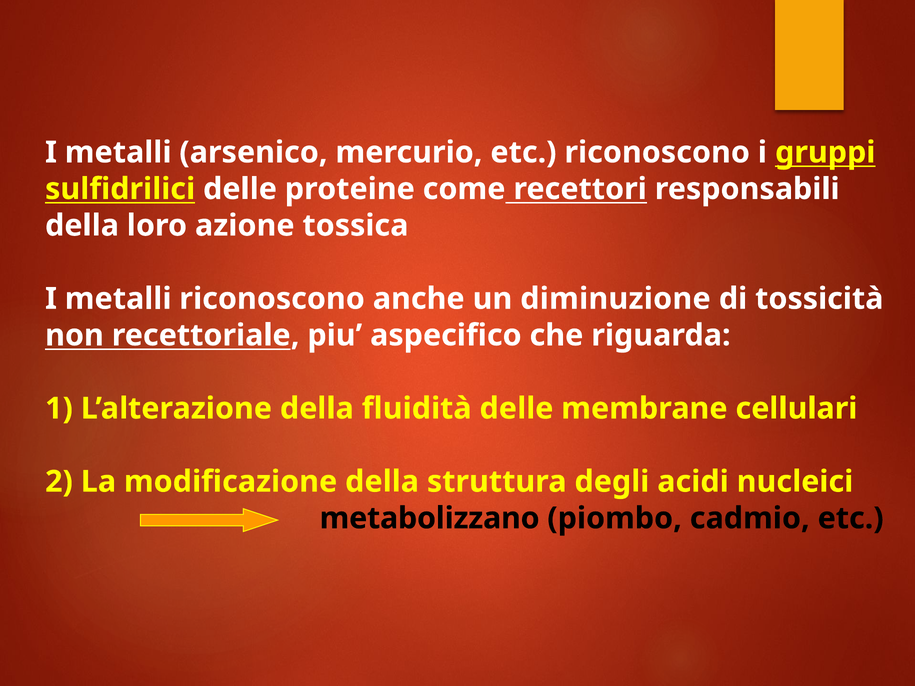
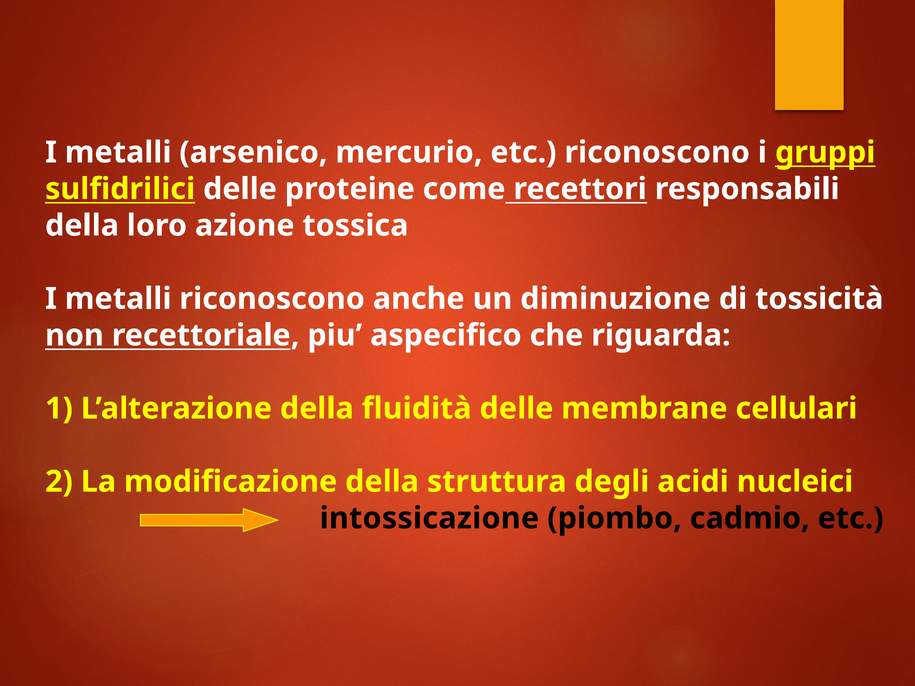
metabolizzano: metabolizzano -> intossicazione
